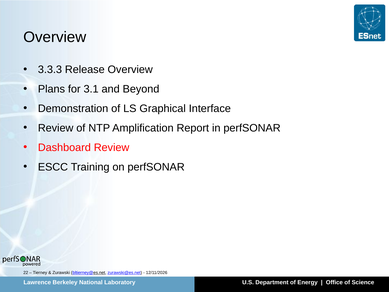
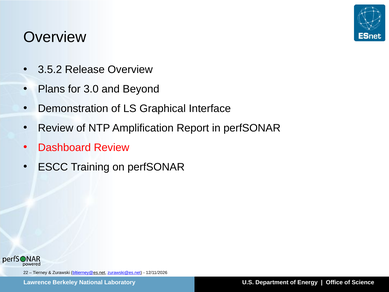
3.3.3: 3.3.3 -> 3.5.2
3.1: 3.1 -> 3.0
